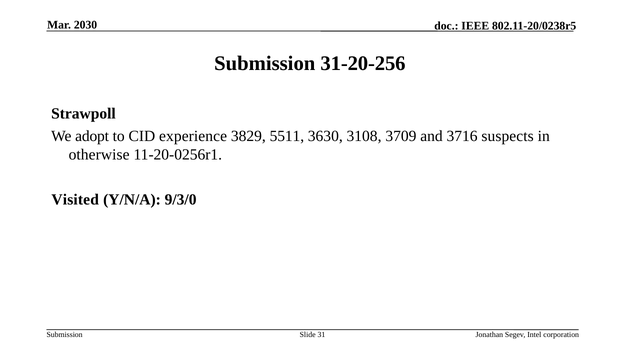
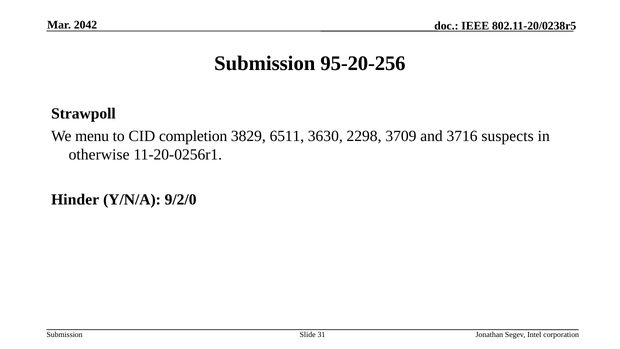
2030: 2030 -> 2042
31-20-256: 31-20-256 -> 95-20-256
adopt: adopt -> menu
experience: experience -> completion
5511: 5511 -> 6511
3108: 3108 -> 2298
Visited: Visited -> Hinder
9/3/0: 9/3/0 -> 9/2/0
